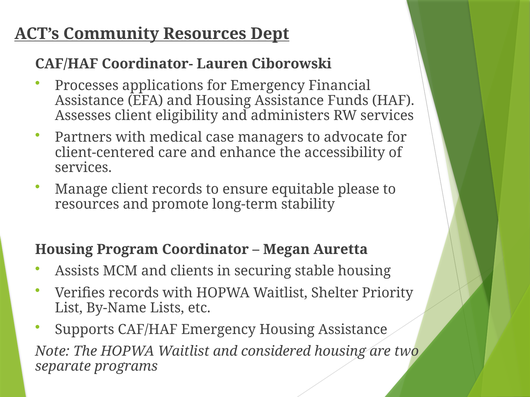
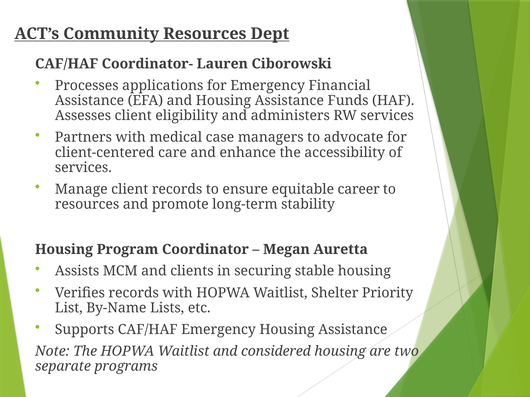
please: please -> career
